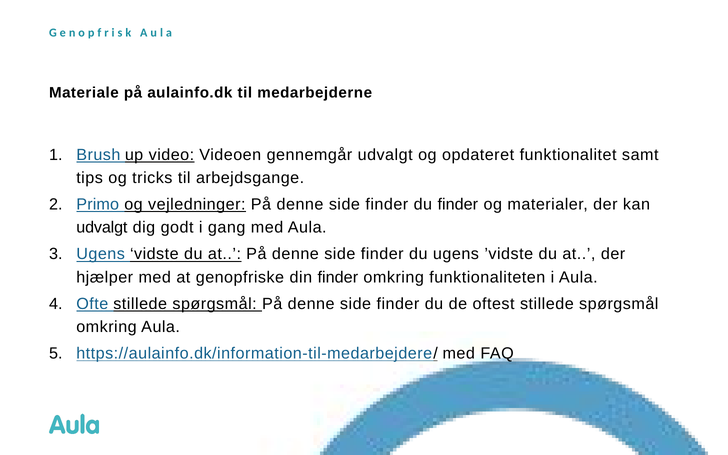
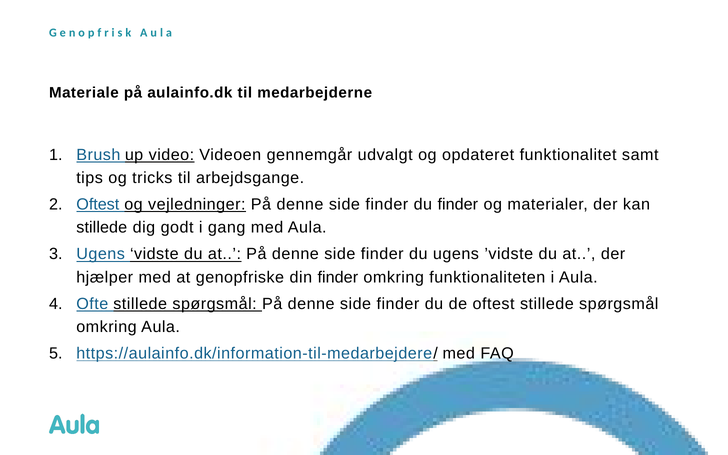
Primo at (98, 204): Primo -> Oftest
udvalgt at (102, 228): udvalgt -> stillede
